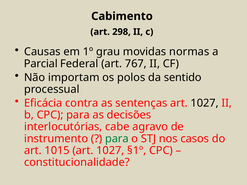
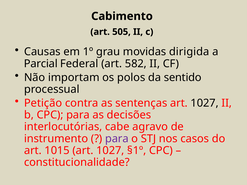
298: 298 -> 505
normas: normas -> dirigida
767: 767 -> 582
Eficácia: Eficácia -> Petição
para at (117, 139) colour: green -> purple
